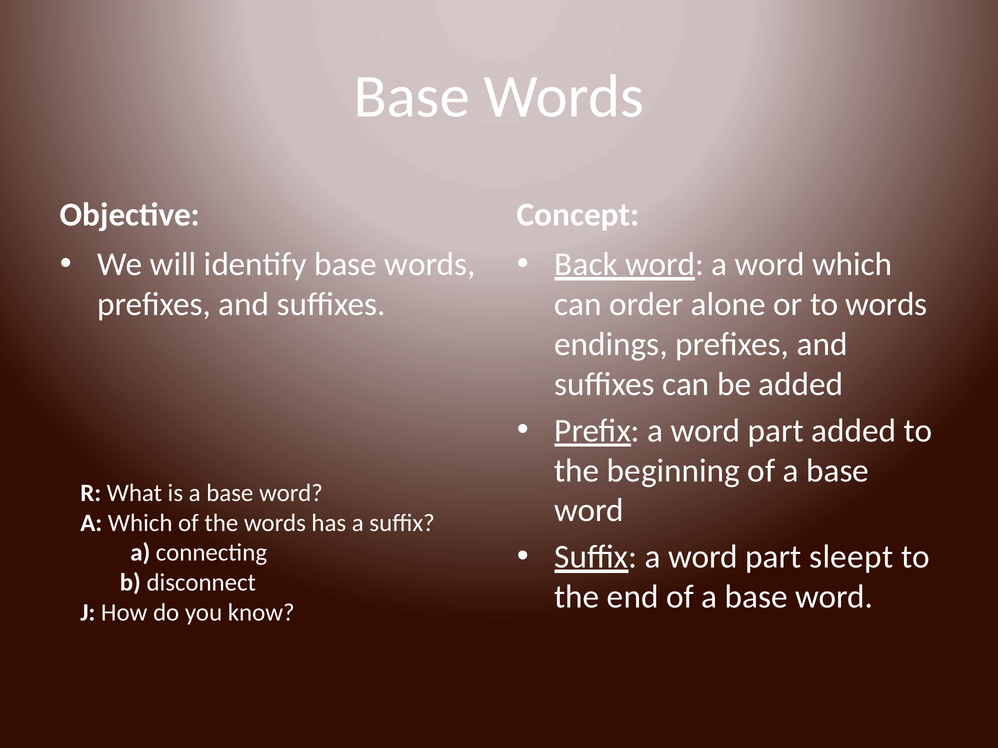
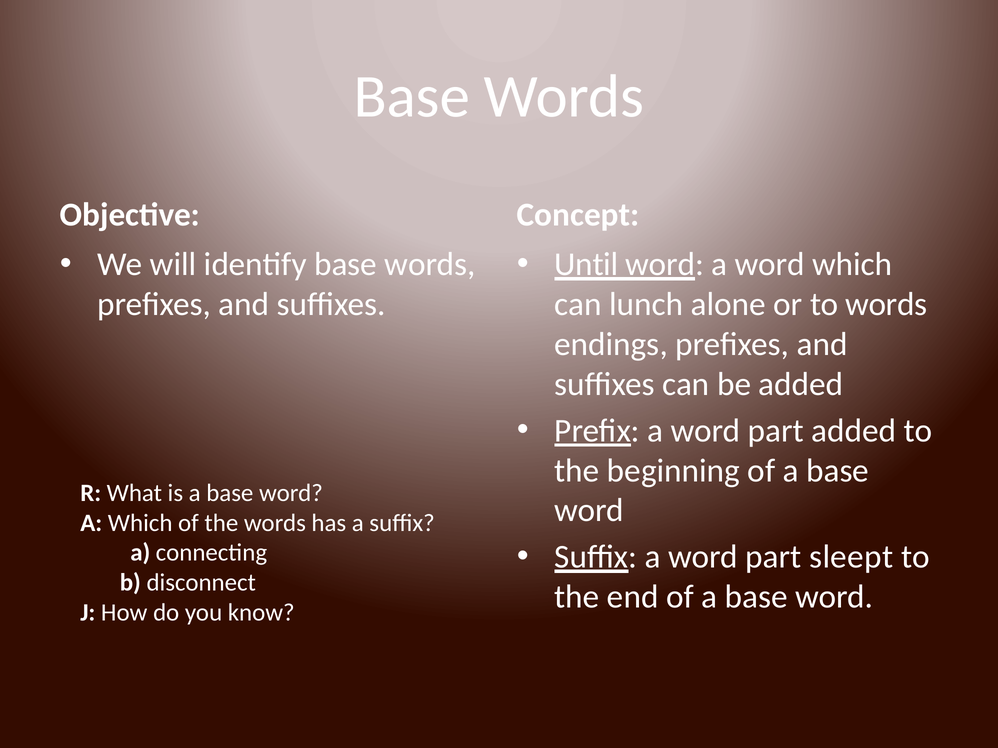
Back: Back -> Until
order: order -> lunch
